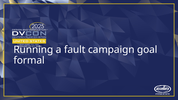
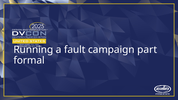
goal: goal -> part
